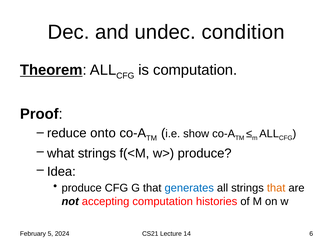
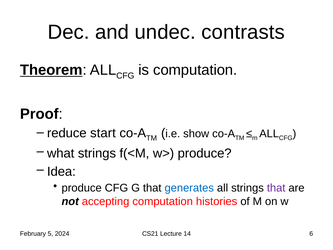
condition: condition -> contrasts
onto: onto -> start
that at (276, 188) colour: orange -> purple
